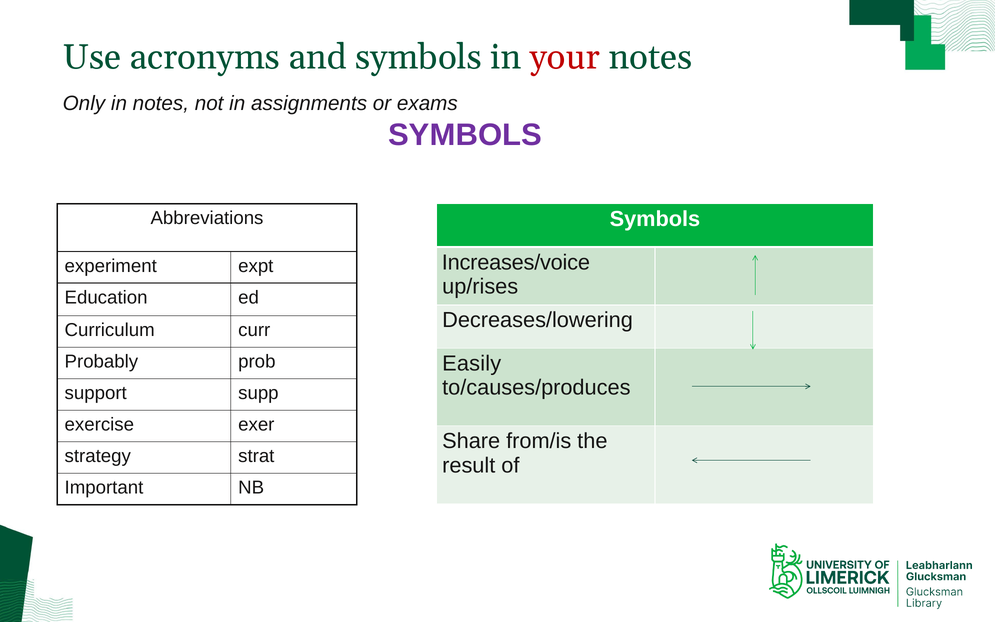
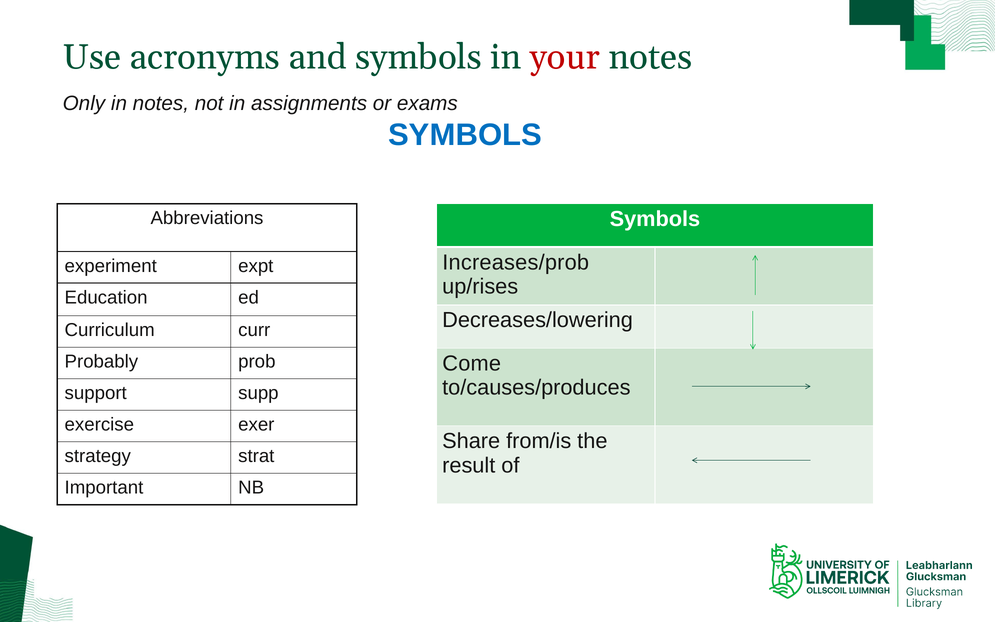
SYMBOLS at (465, 135) colour: purple -> blue
Increases/voice: Increases/voice -> Increases/prob
Easily: Easily -> Come
